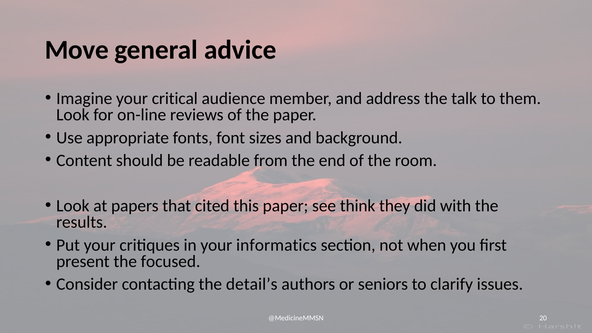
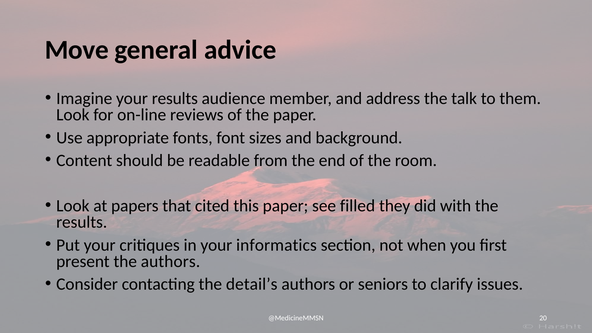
your critical: critical -> results
think: think -> filled
the focused: focused -> authors
